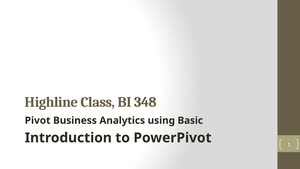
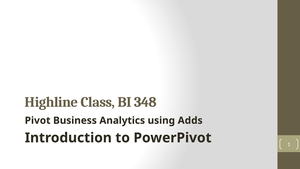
Basic: Basic -> Adds
